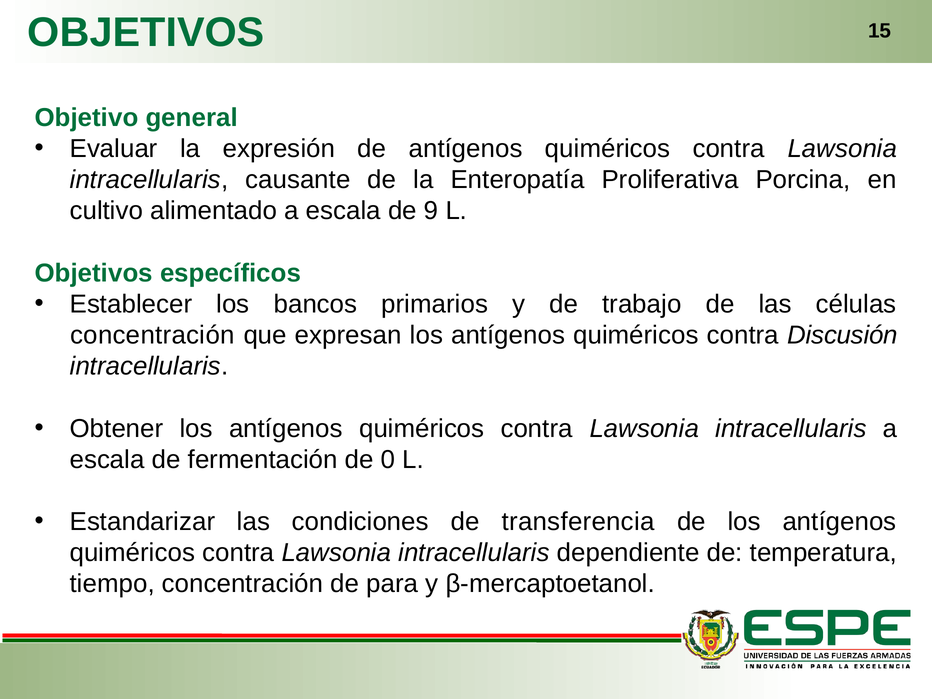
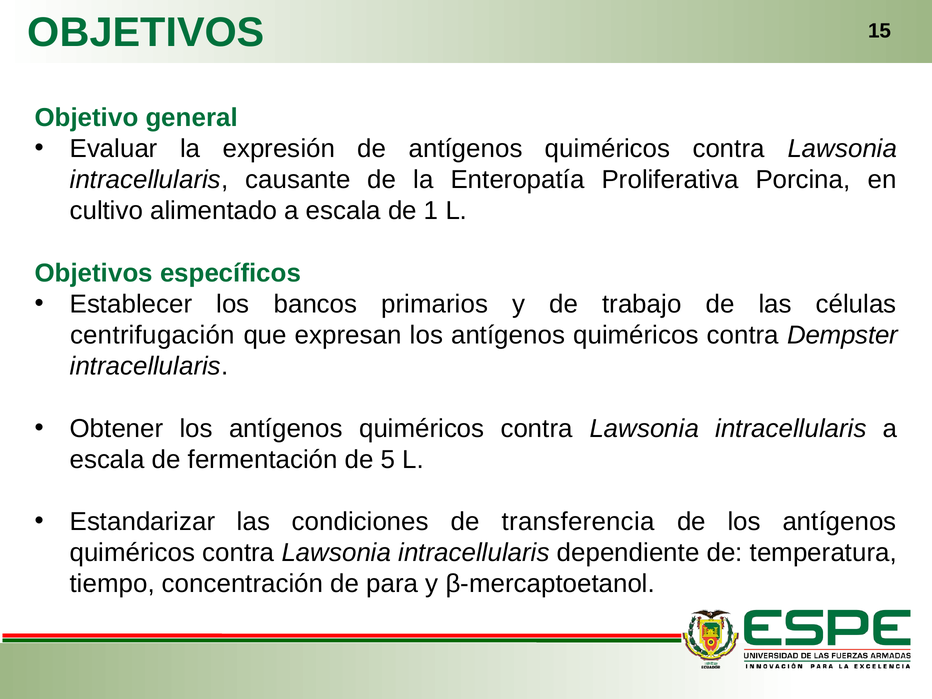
9: 9 -> 1
concentración at (152, 335): concentración -> centrifugación
Discusión: Discusión -> Dempster
0: 0 -> 5
